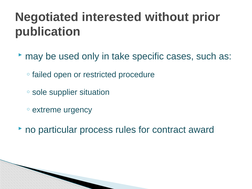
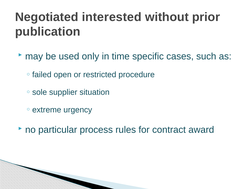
take: take -> time
